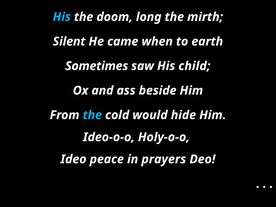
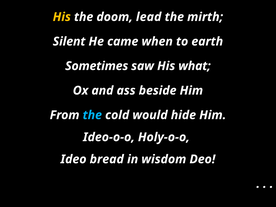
His at (62, 17) colour: light blue -> yellow
long: long -> lead
child: child -> what
peace: peace -> bread
prayers: prayers -> wisdom
